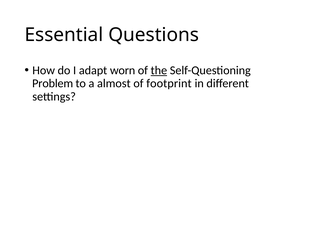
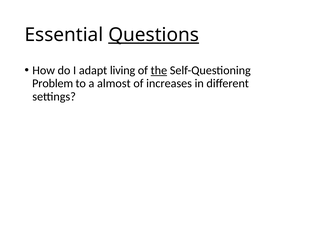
Questions underline: none -> present
worn: worn -> living
footprint: footprint -> increases
